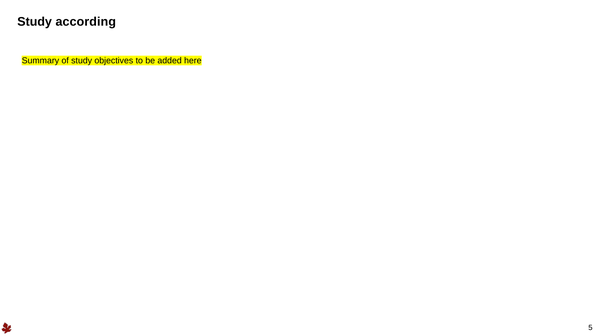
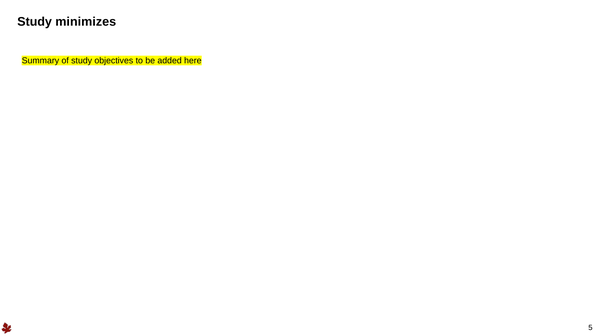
according: according -> minimizes
